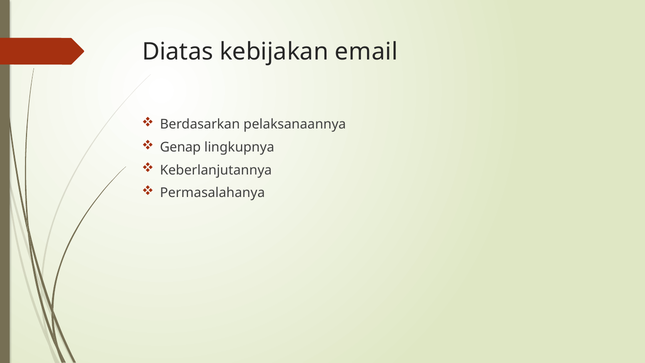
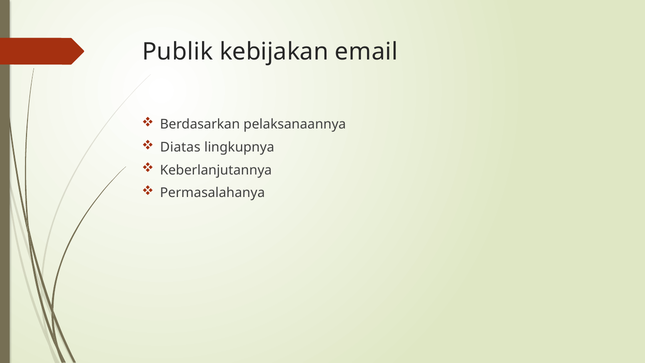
Diatas: Diatas -> Publik
Genap: Genap -> Diatas
